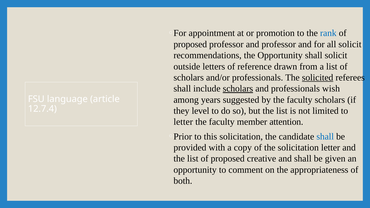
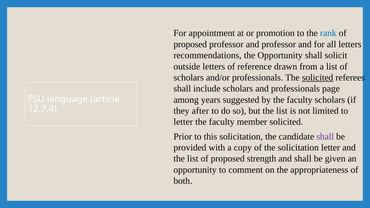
all solicit: solicit -> letters
scholars at (238, 89) underline: present -> none
wish: wish -> page
level: level -> after
member attention: attention -> solicited
shall at (325, 137) colour: blue -> purple
creative: creative -> strength
